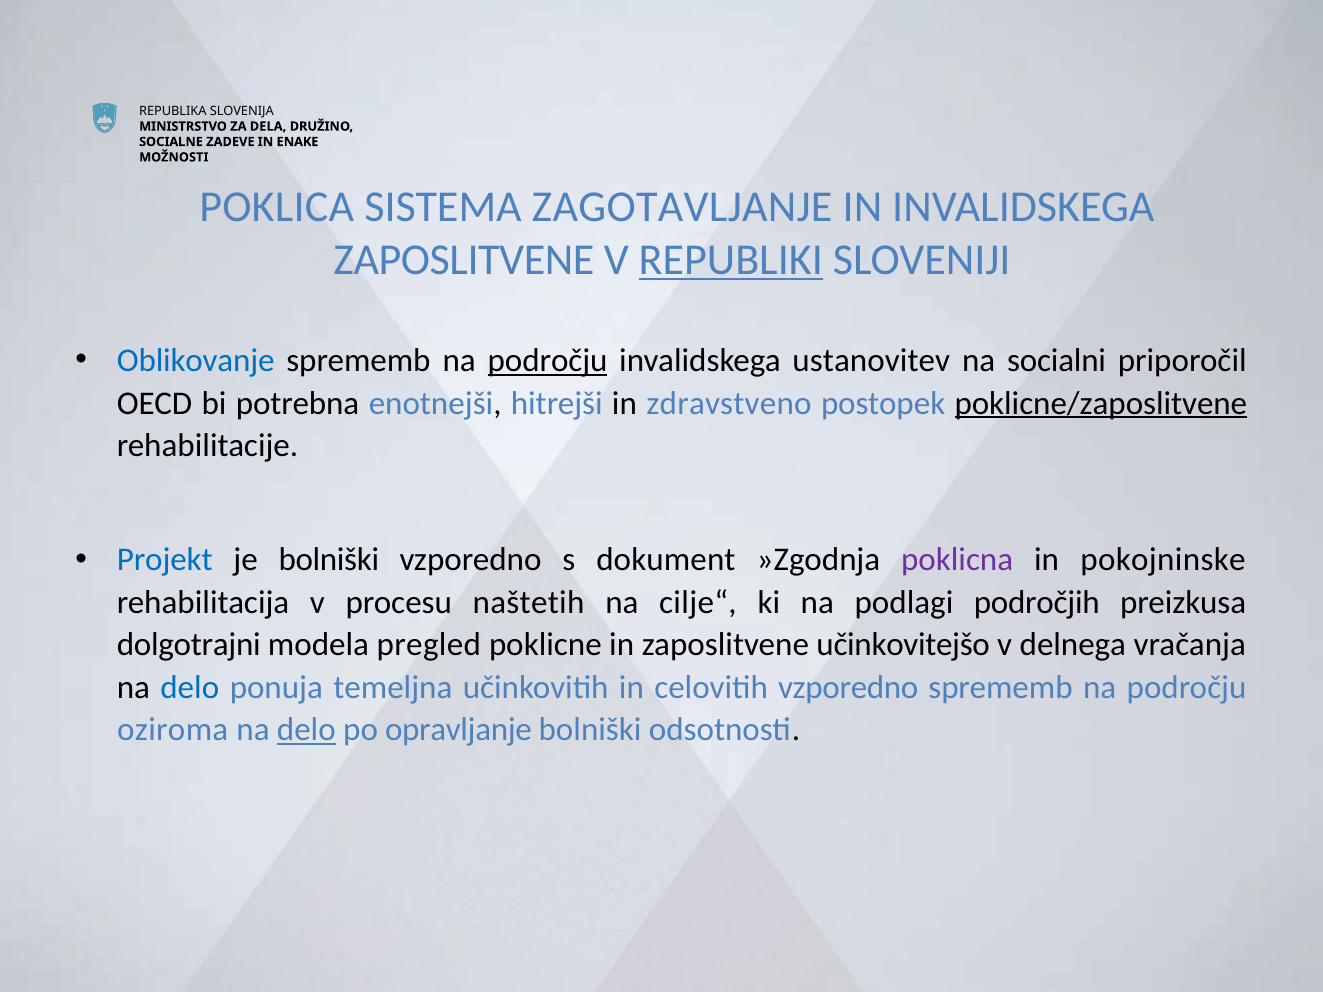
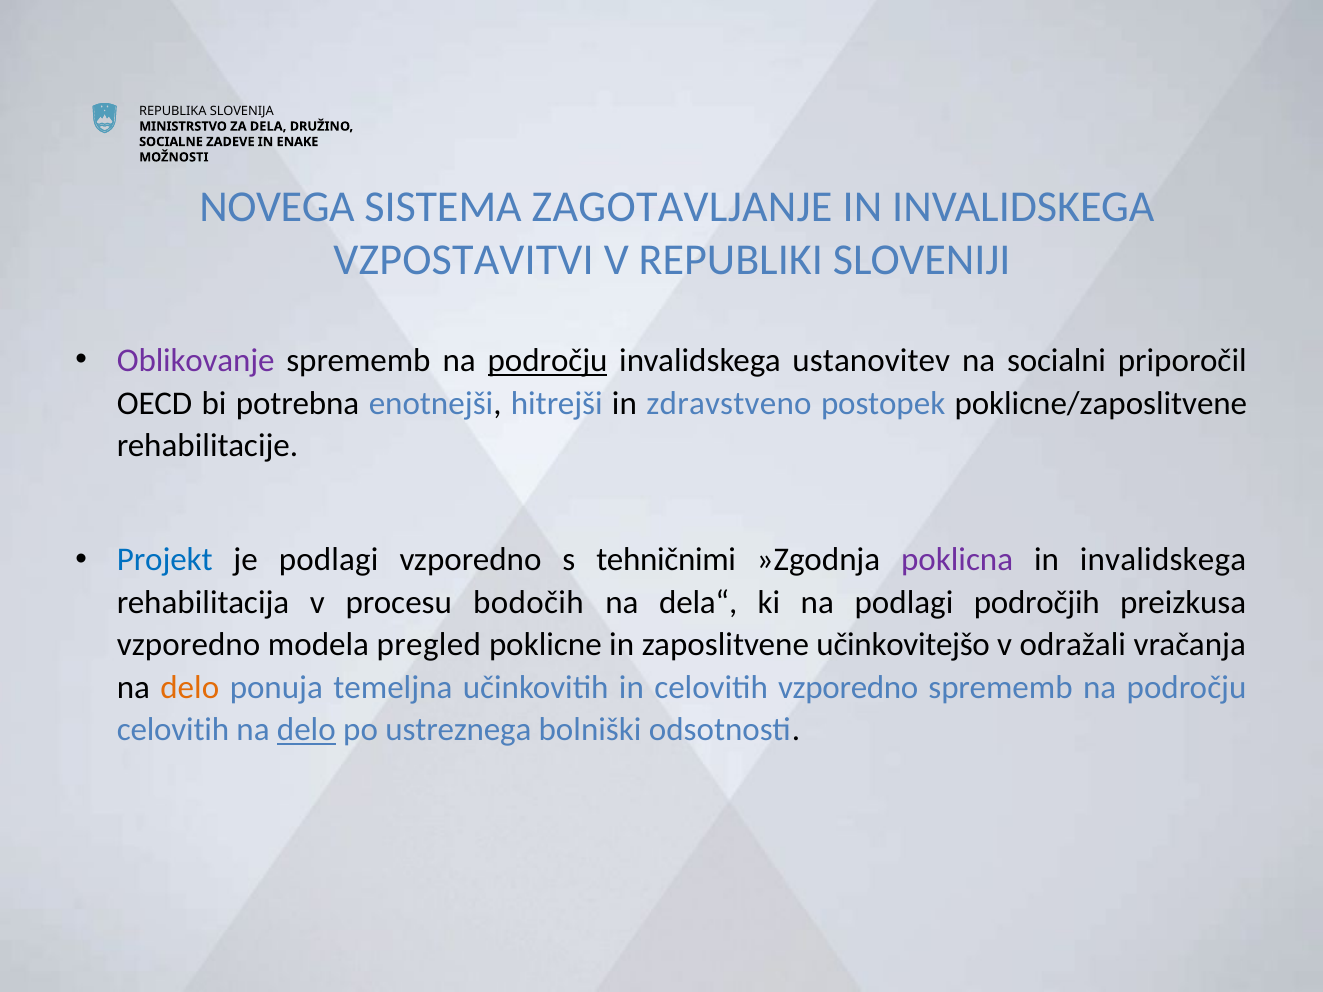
POKLICA: POKLICA -> NOVEGA
ZAPOSLITVENE at (464, 260): ZAPOSLITVENE -> VZPOSTAVITVI
REPUBLIKI underline: present -> none
Oblikovanje colour: blue -> purple
poklicne/zaposlitvene underline: present -> none
je bolniški: bolniški -> podlagi
dokument: dokument -> tehničnimi
pokojninske at (1163, 560): pokojninske -> invalidskega
naštetih: naštetih -> bodočih
cilje“: cilje“ -> dela“
dolgotrajni at (189, 645): dolgotrajni -> vzporedno
delnega: delnega -> odražali
delo at (190, 687) colour: blue -> orange
oziroma at (173, 730): oziroma -> celovitih
opravljanje: opravljanje -> ustreznega
